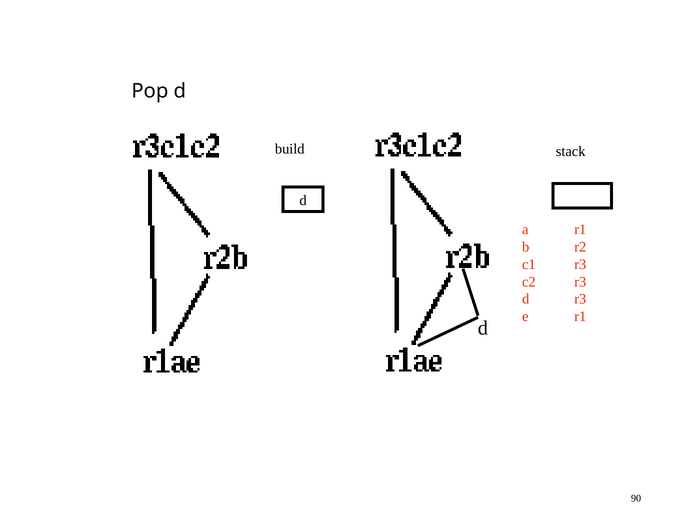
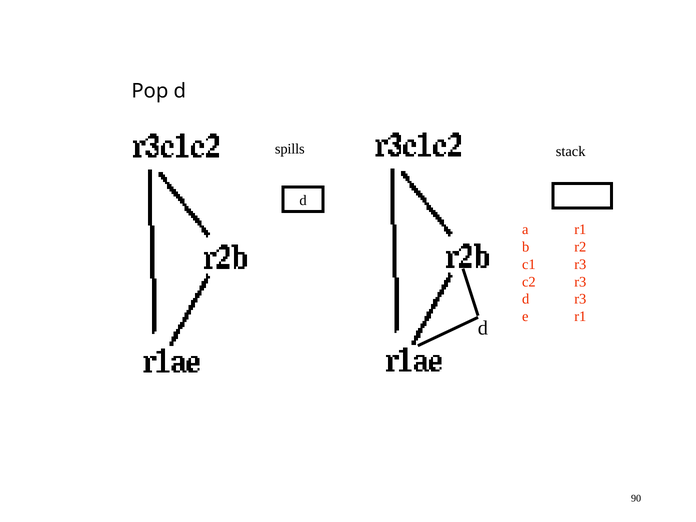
build: build -> spills
